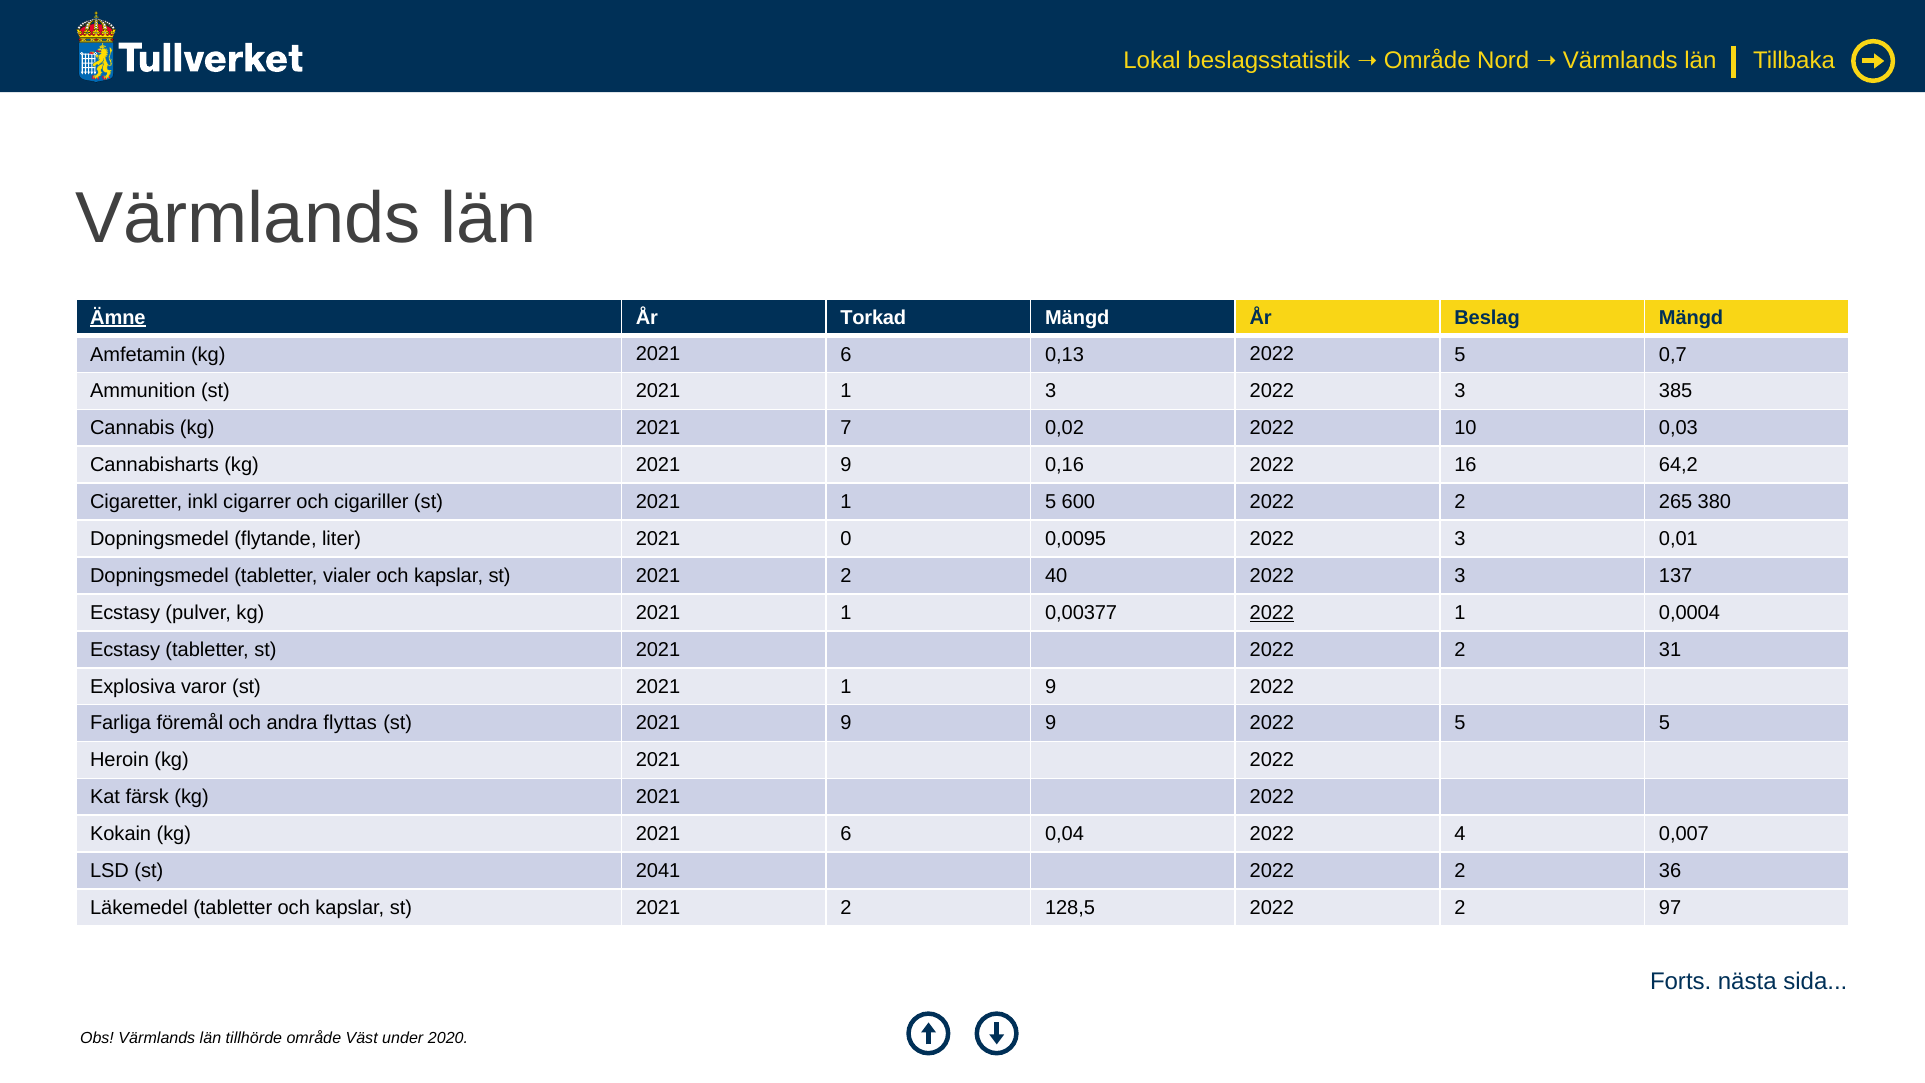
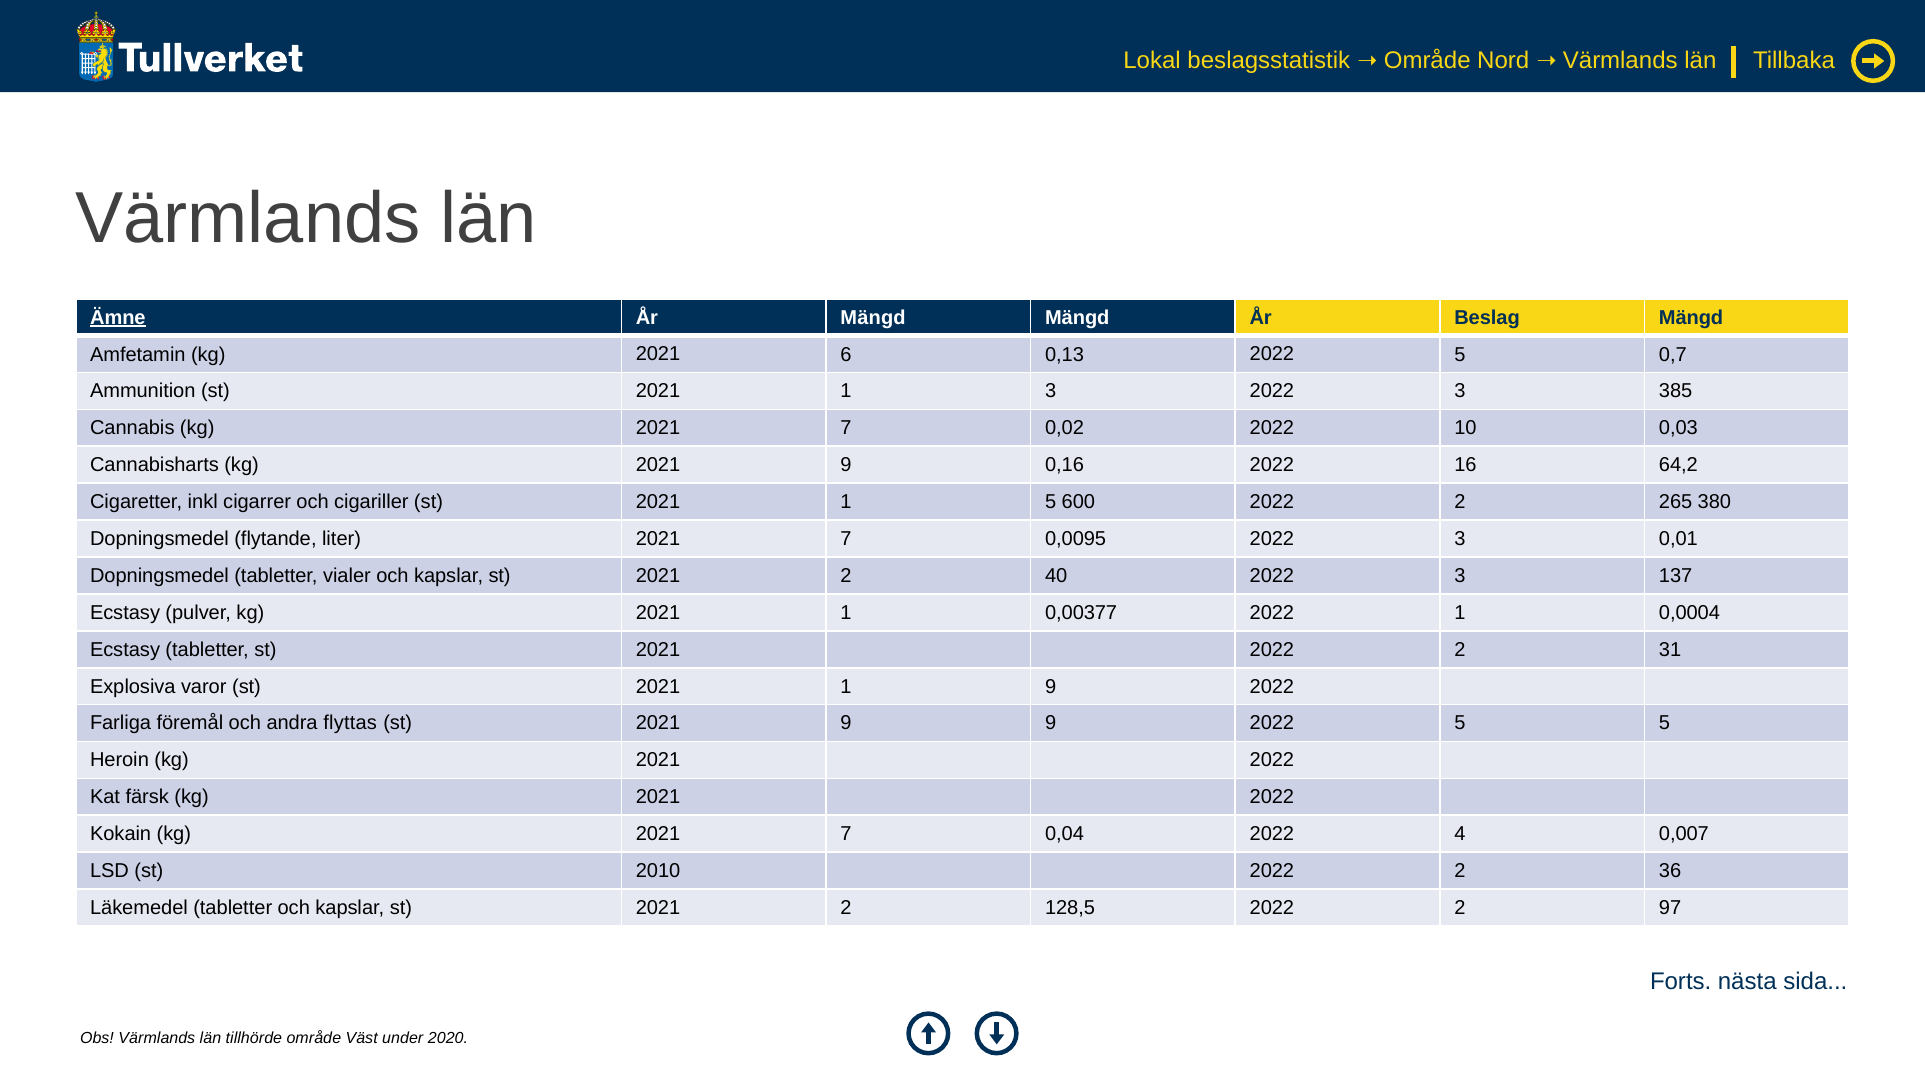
År Torkad: Torkad -> Mängd
liter 2021 0: 0 -> 7
2022 at (1272, 612) underline: present -> none
Kokain kg 2021 6: 6 -> 7
2041: 2041 -> 2010
